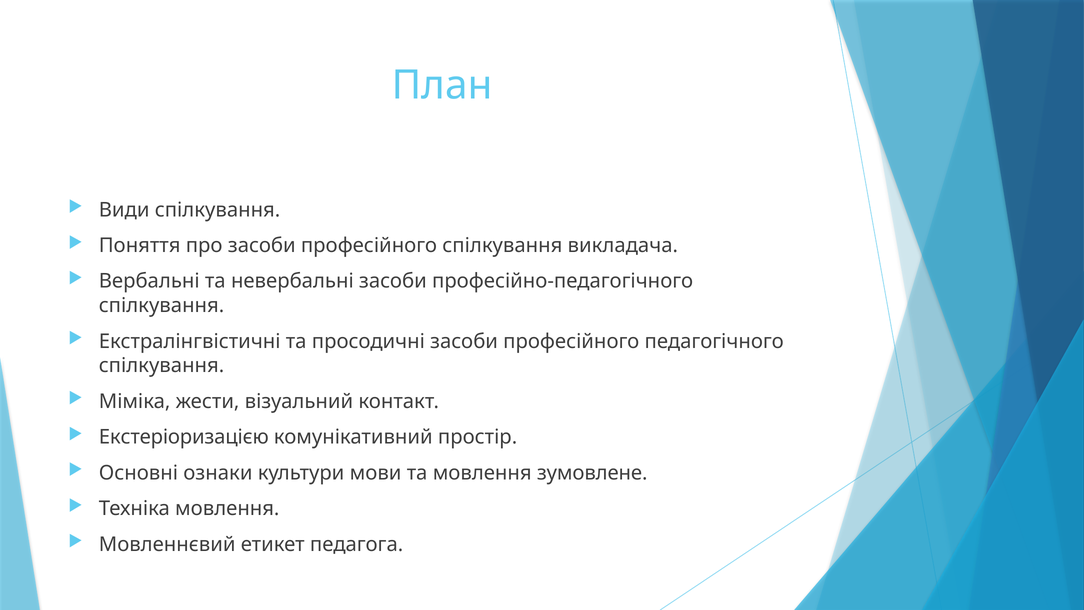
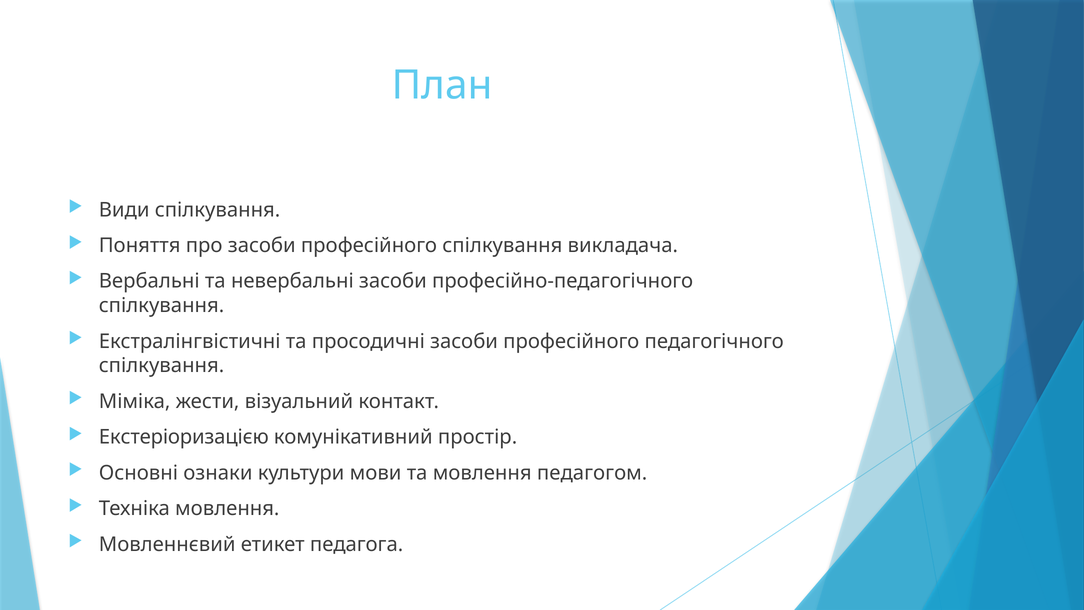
зумовлене: зумовлене -> педагогом
